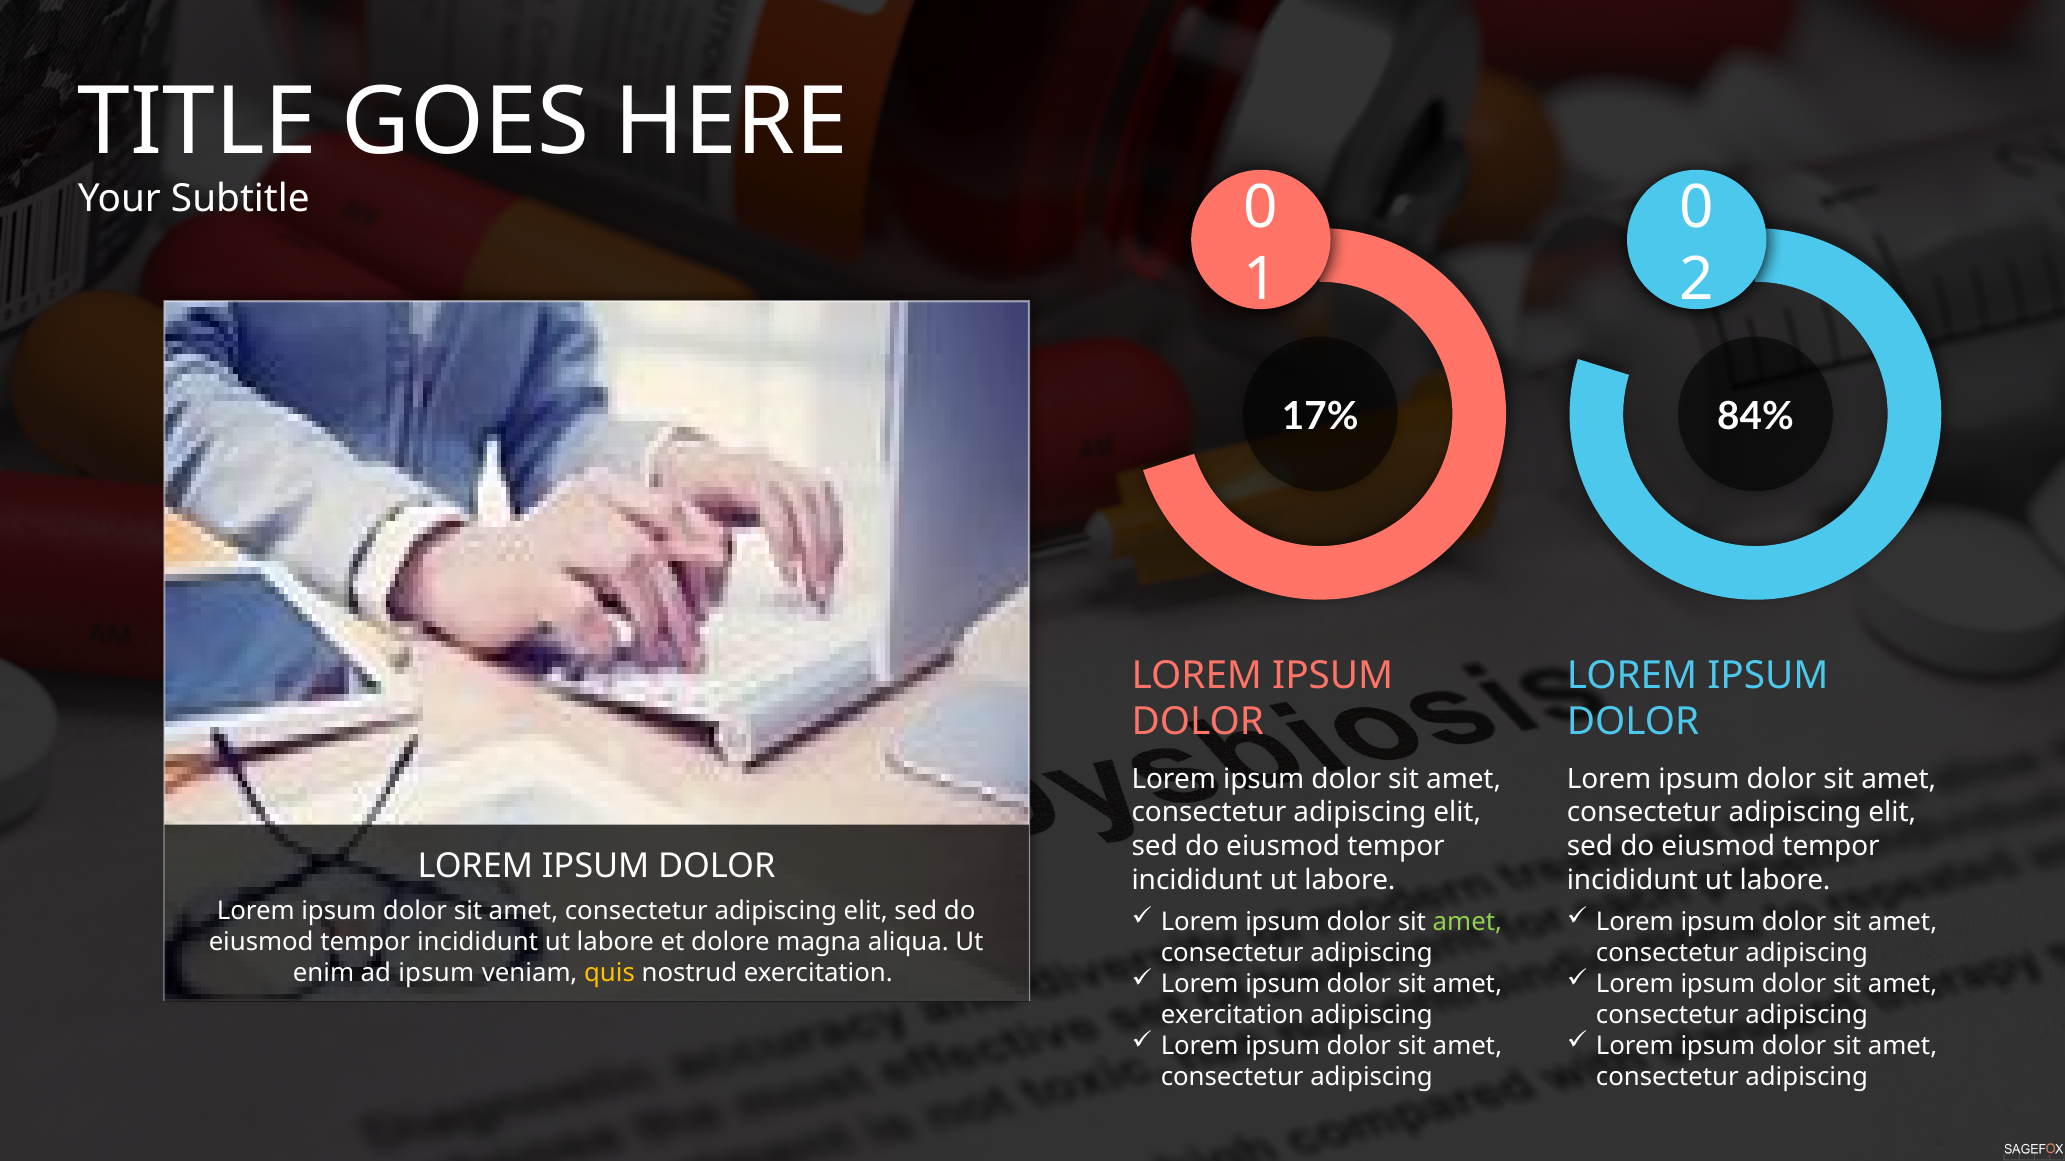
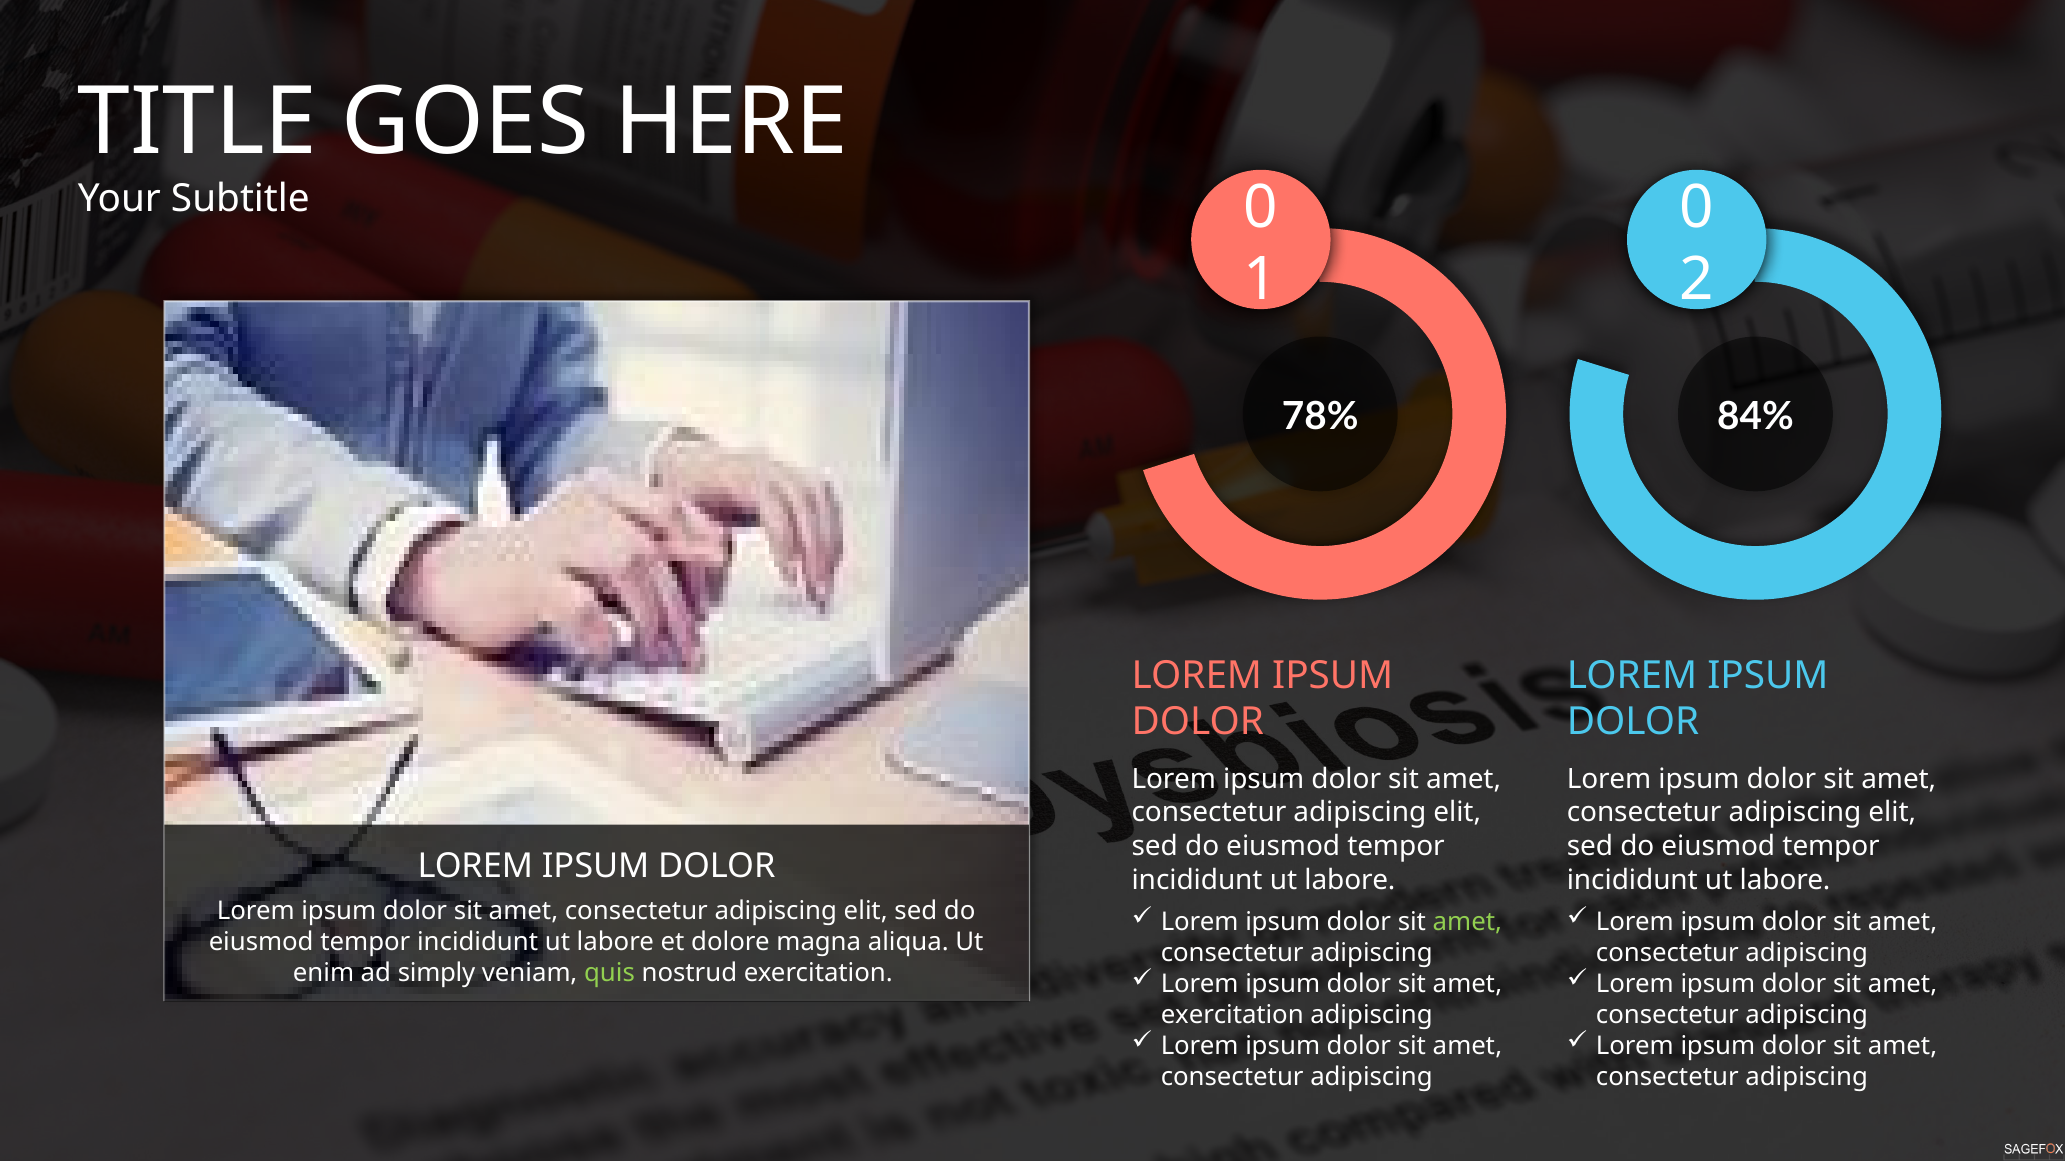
17%: 17% -> 78%
ad ipsum: ipsum -> simply
quis colour: yellow -> light green
